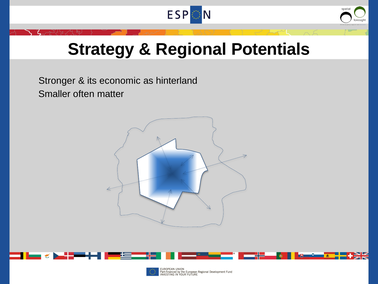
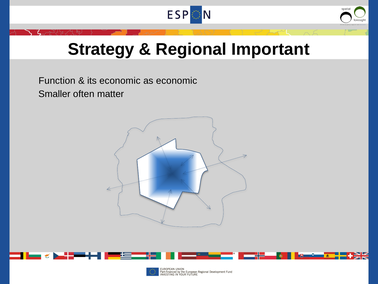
Potentials: Potentials -> Important
Stronger: Stronger -> Function
as hinterland: hinterland -> economic
